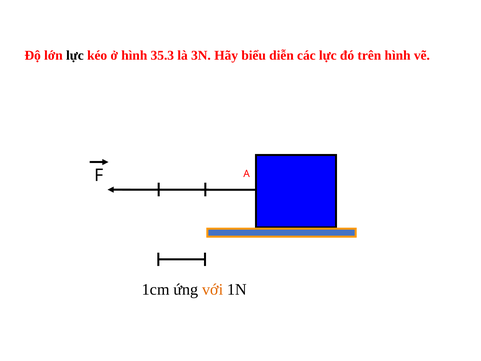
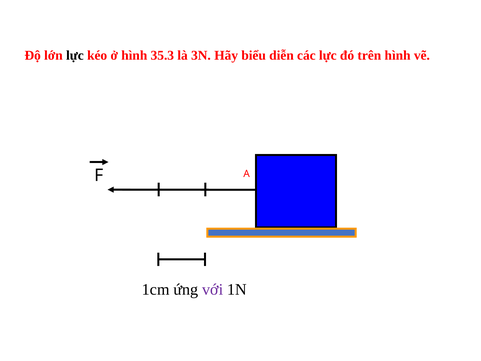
với colour: orange -> purple
